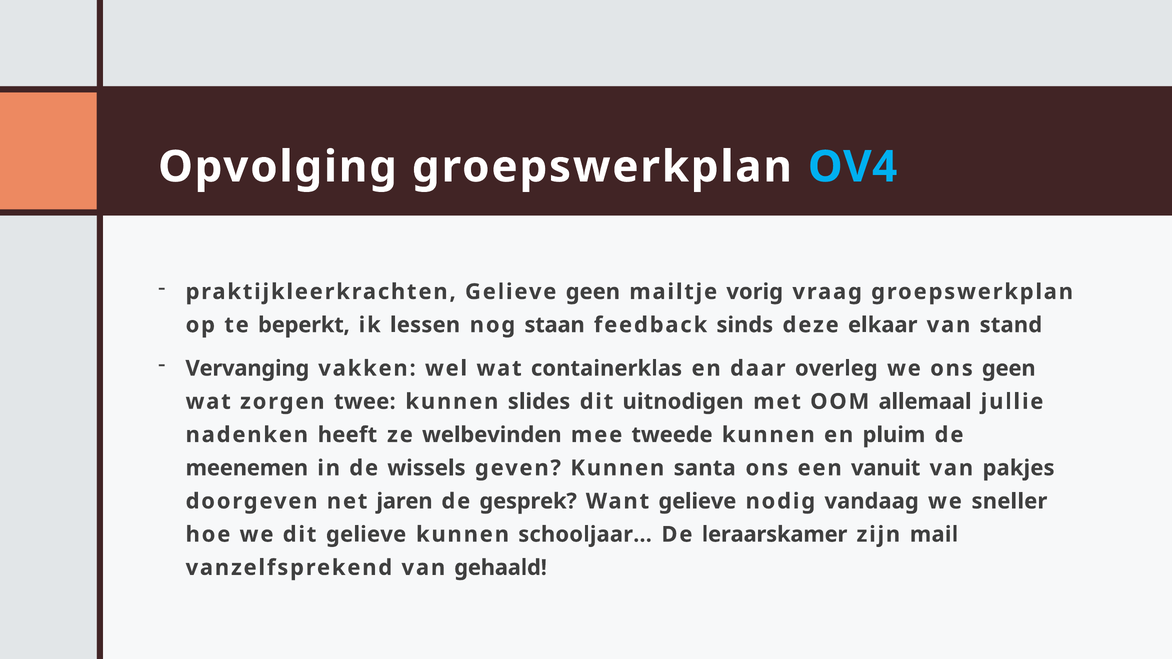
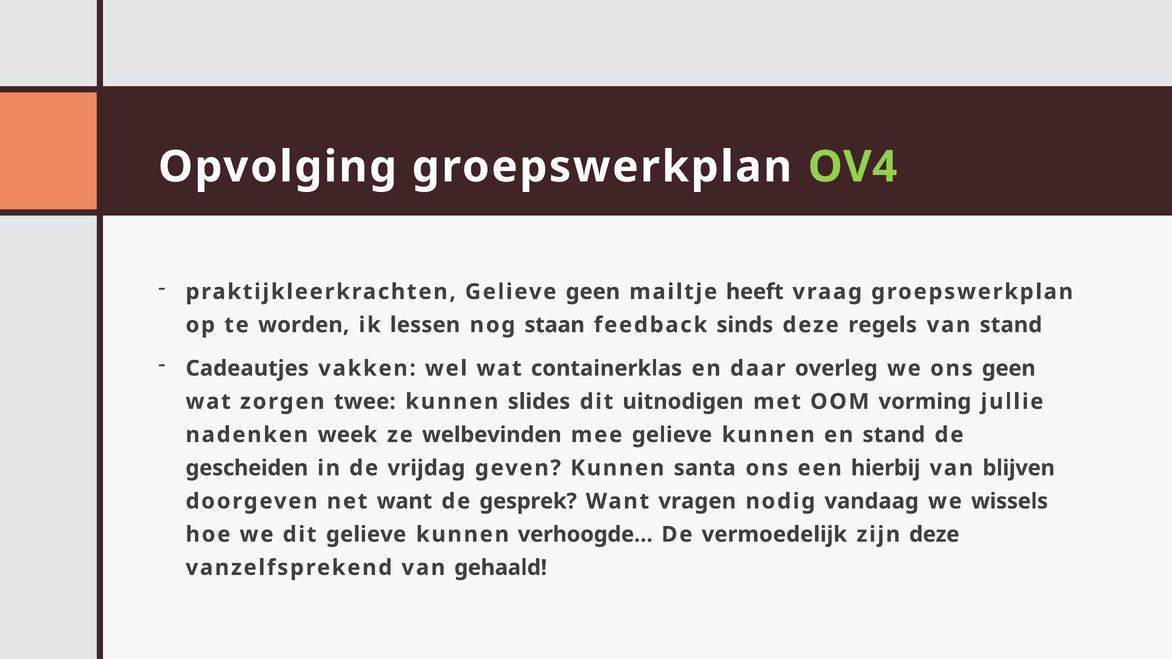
OV4 colour: light blue -> light green
vorig: vorig -> heeft
beperkt: beperkt -> worden
elkaar: elkaar -> regels
Vervanging: Vervanging -> Cadeautjes
allemaal: allemaal -> vorming
heeft: heeft -> week
mee tweede: tweede -> gelieve
en pluim: pluim -> stand
meenemen: meenemen -> gescheiden
wissels: wissels -> vrijdag
vanuit: vanuit -> hierbij
pakjes: pakjes -> blijven
net jaren: jaren -> want
Want gelieve: gelieve -> vragen
sneller: sneller -> wissels
schooljaar…: schooljaar… -> verhoogde…
leraarskamer: leraarskamer -> vermoedelijk
zijn mail: mail -> deze
